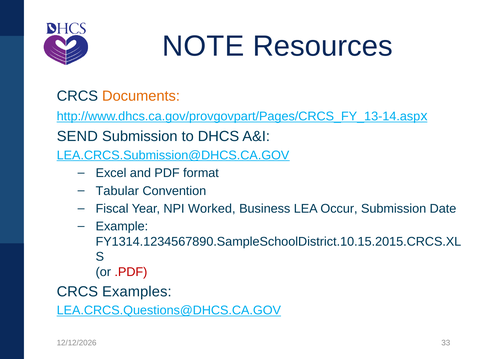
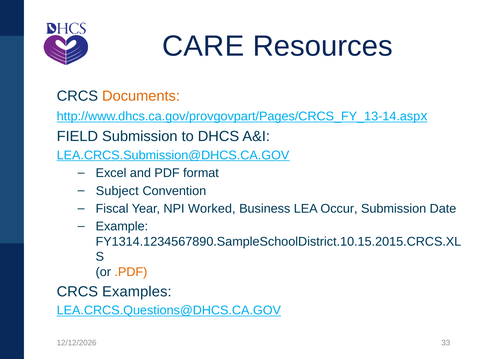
NOTE: NOTE -> CARE
SEND: SEND -> FIELD
Tabular: Tabular -> Subject
.PDF colour: red -> orange
